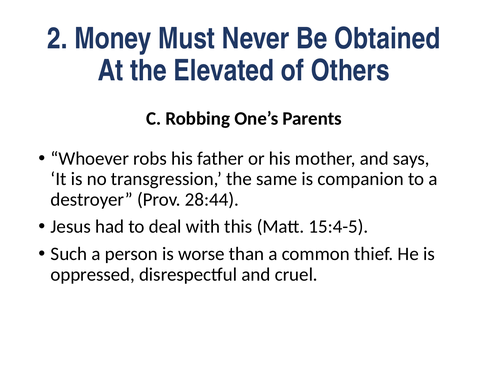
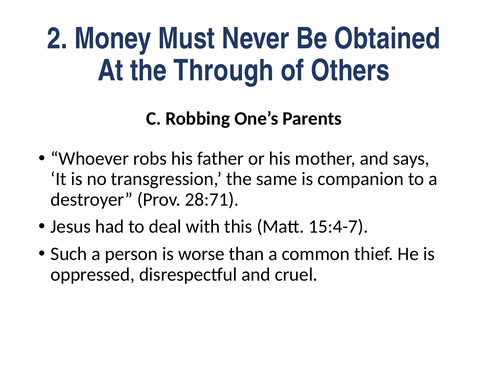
Elevated: Elevated -> Through
28:44: 28:44 -> 28:71
15:4-5: 15:4-5 -> 15:4-7
